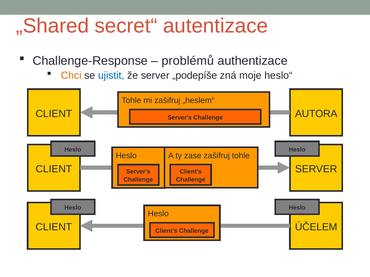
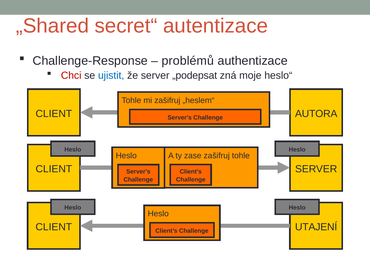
Chci colour: orange -> red
„podepíše: „podepíše -> „podepsat
ÚČELEM: ÚČELEM -> UTAJENÍ
